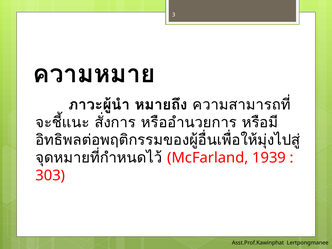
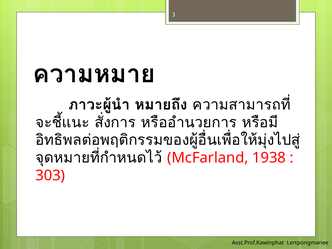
1939: 1939 -> 1938
